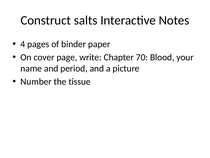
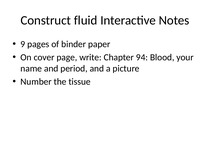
salts: salts -> fluid
4: 4 -> 9
70: 70 -> 94
